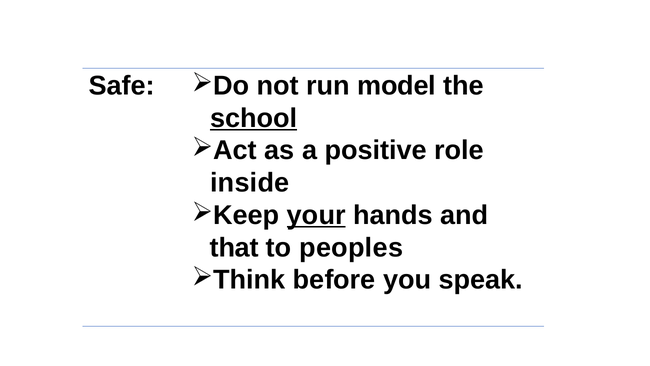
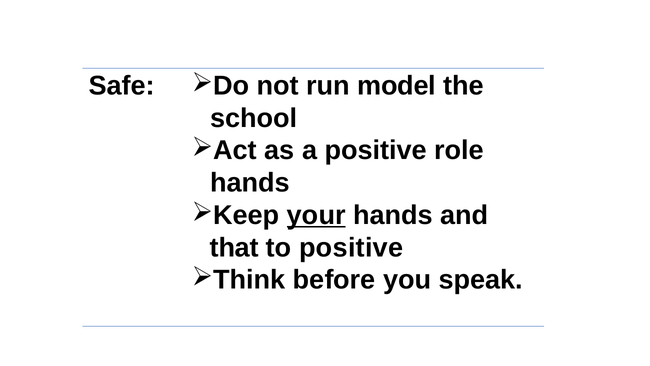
school underline: present -> none
inside at (250, 183): inside -> hands
to peoples: peoples -> positive
